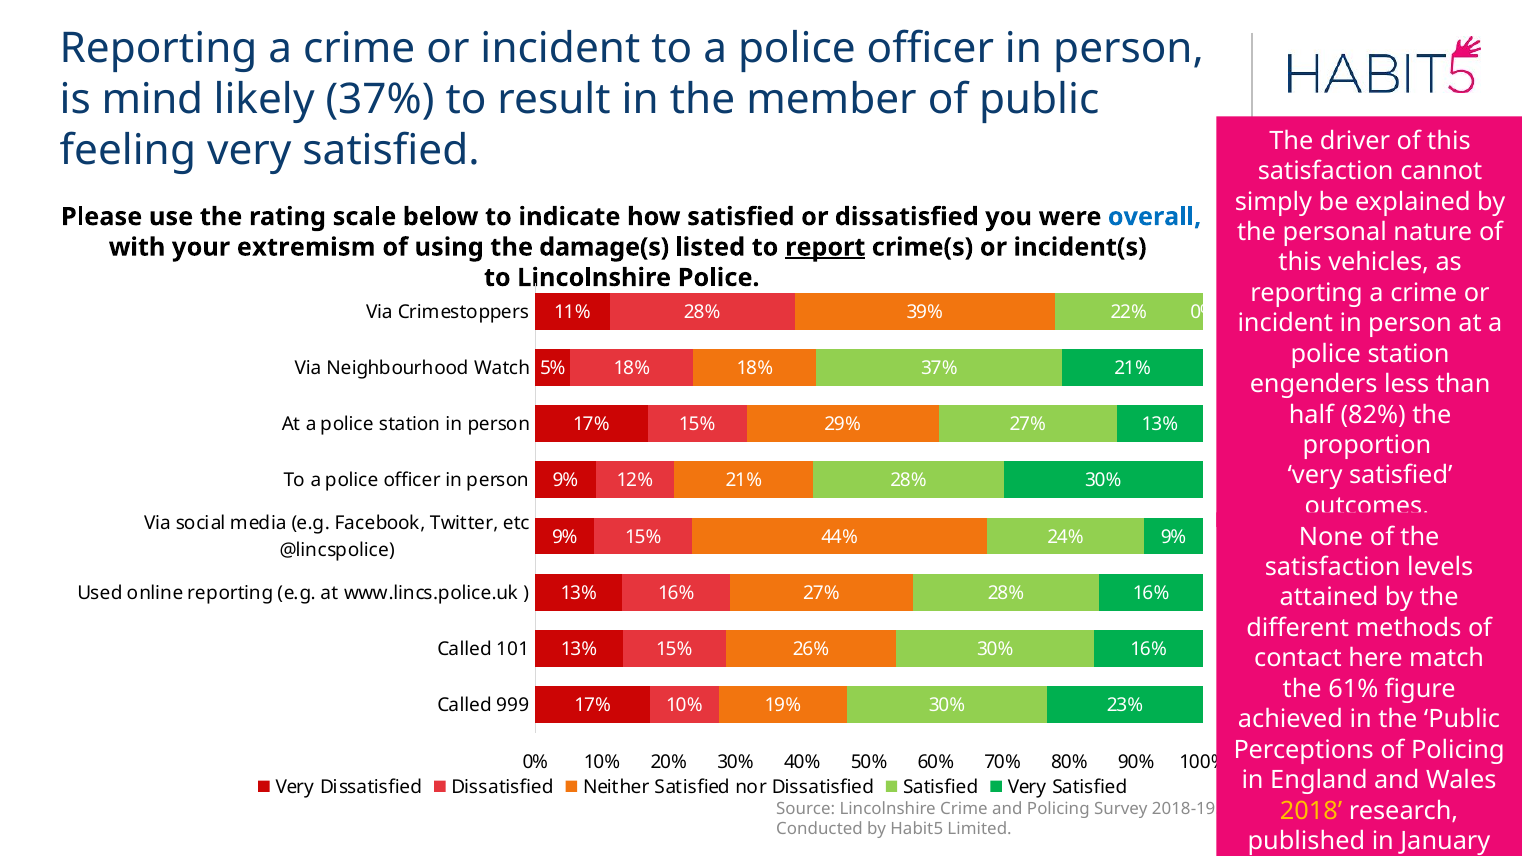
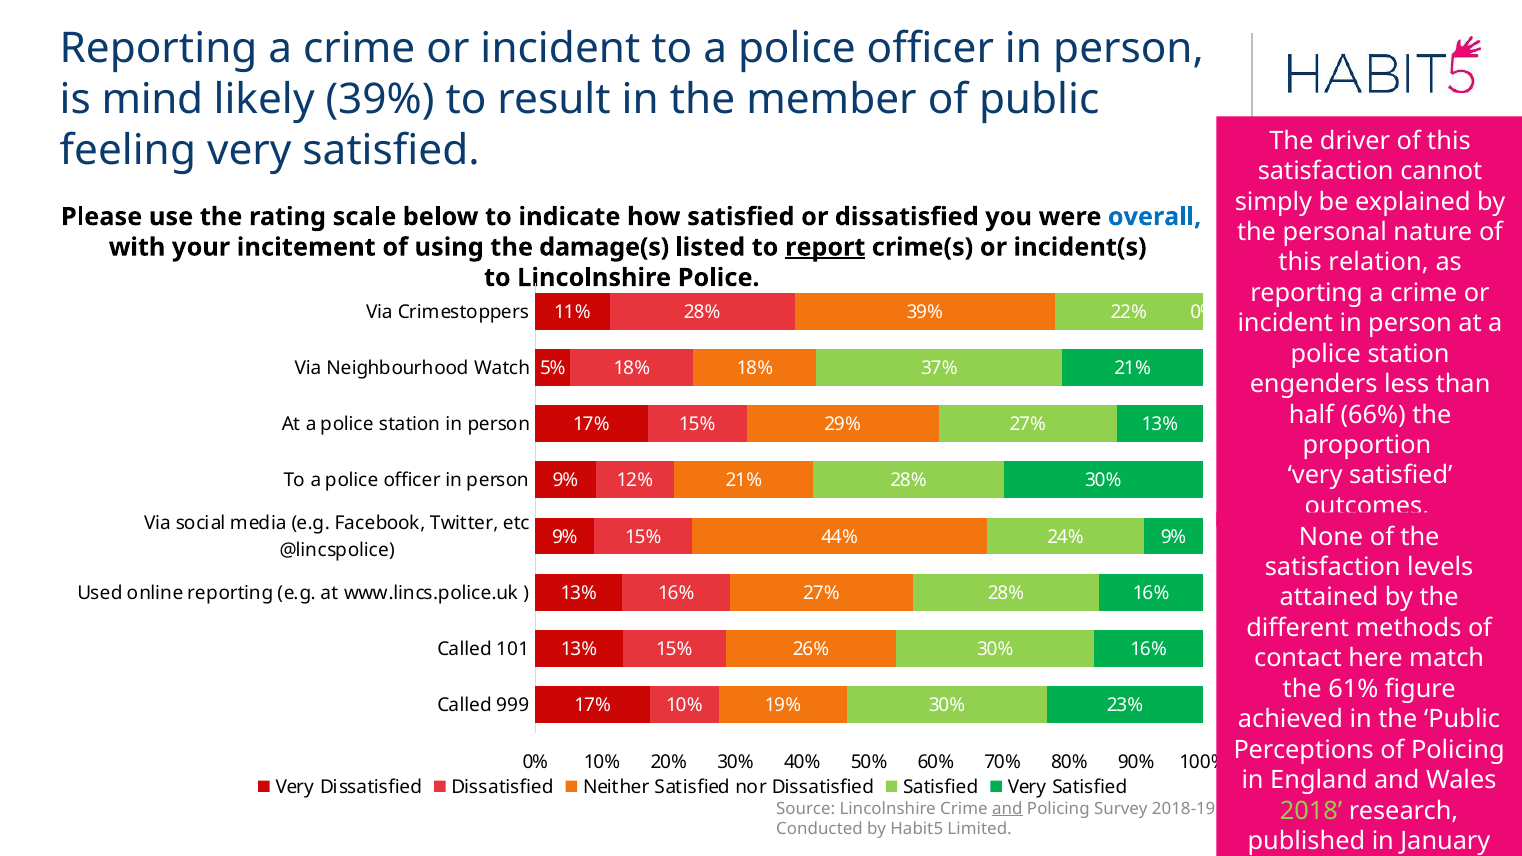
likely 37%: 37% -> 39%
extremism: extremism -> incitement
vehicles: vehicles -> relation
82%: 82% -> 66%
2018 colour: yellow -> light green
and at (1007, 809) underline: none -> present
